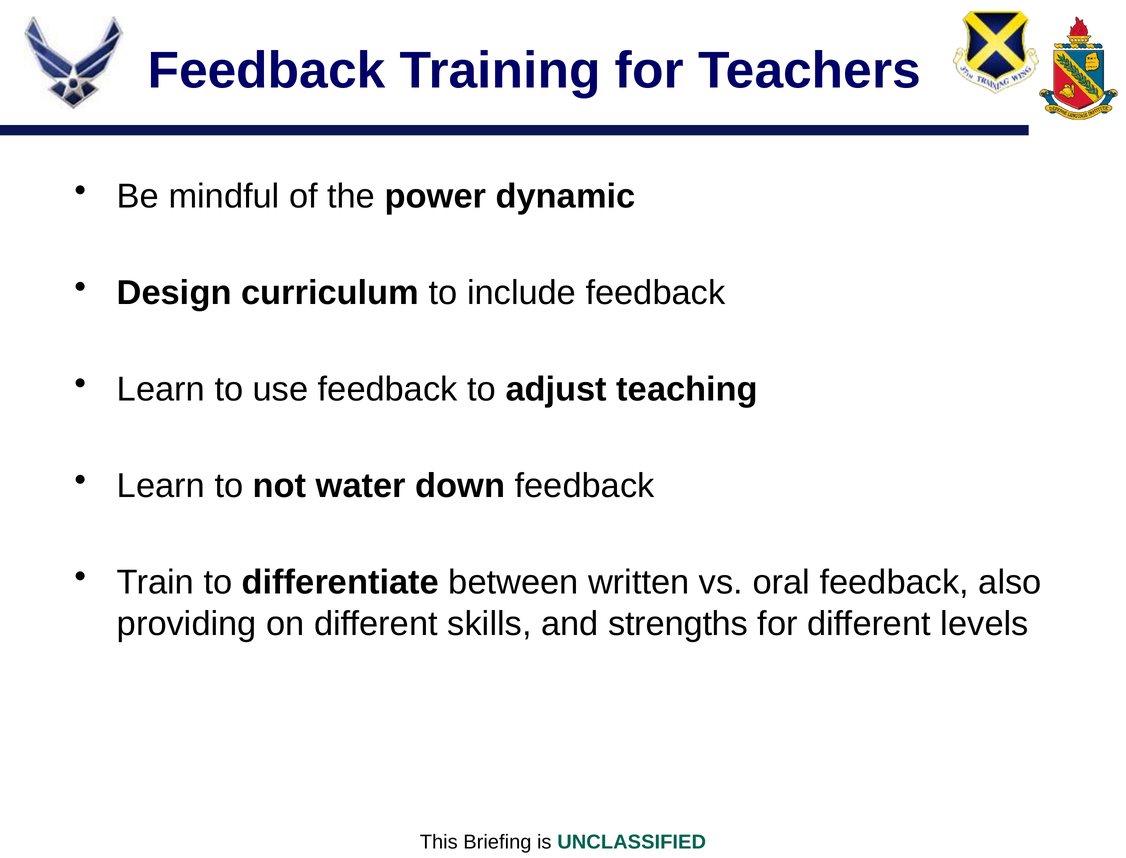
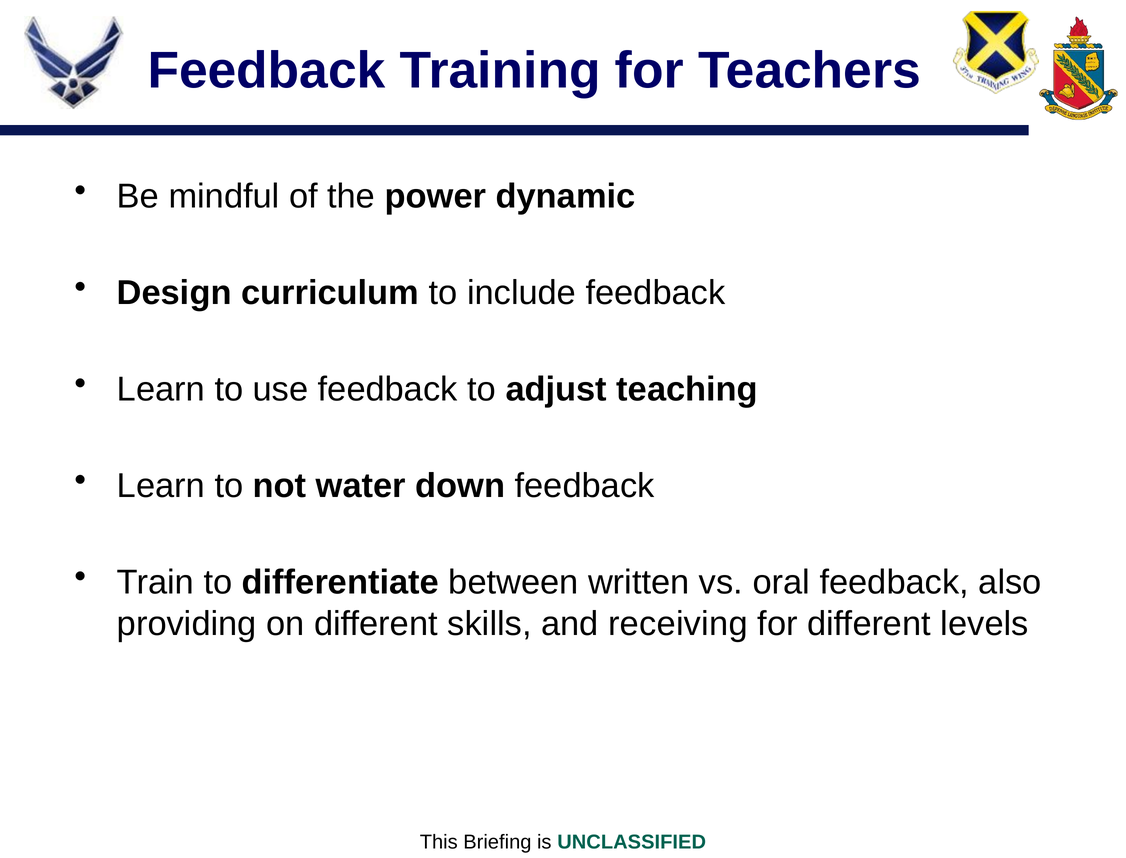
strengths: strengths -> receiving
